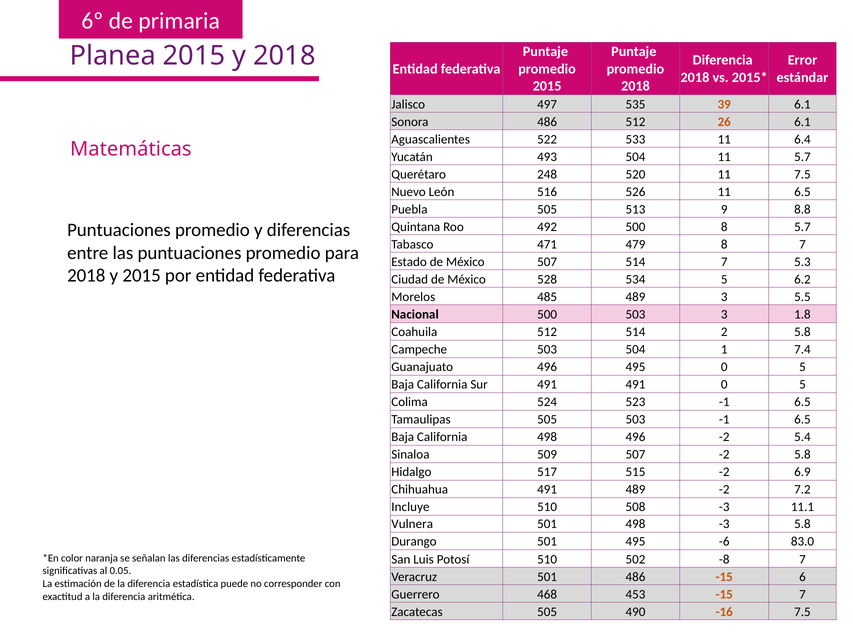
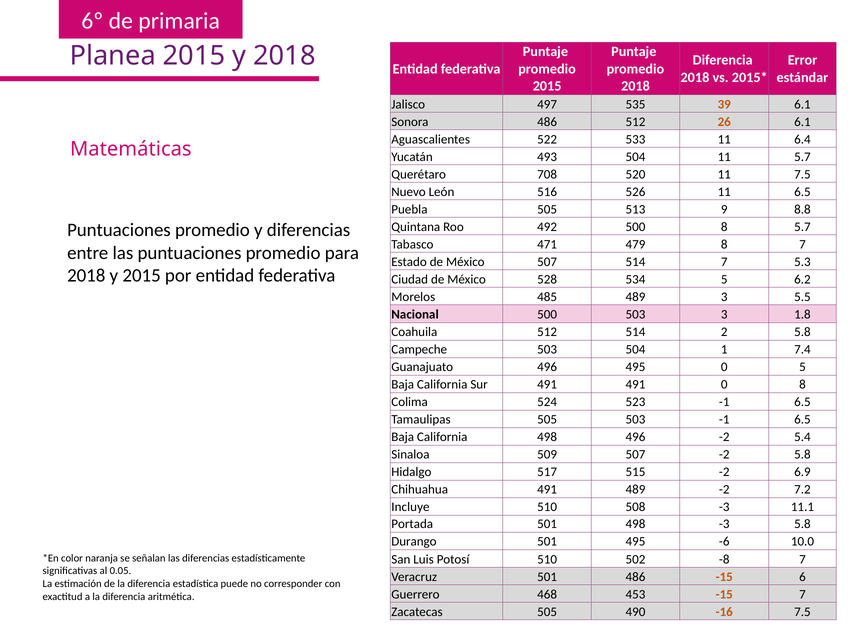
248: 248 -> 708
491 0 5: 5 -> 8
Vulnera: Vulnera -> Portada
83.0: 83.0 -> 10.0
